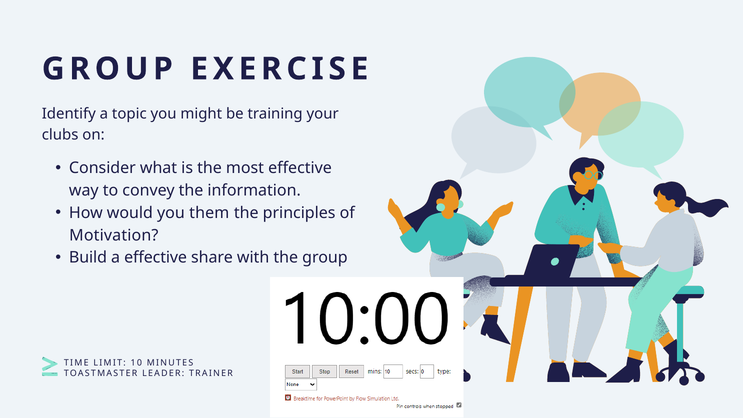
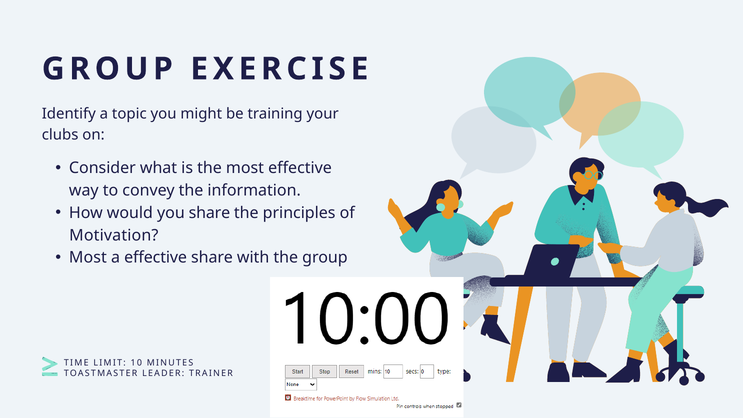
you them: them -> share
Build at (88, 258): Build -> Most
